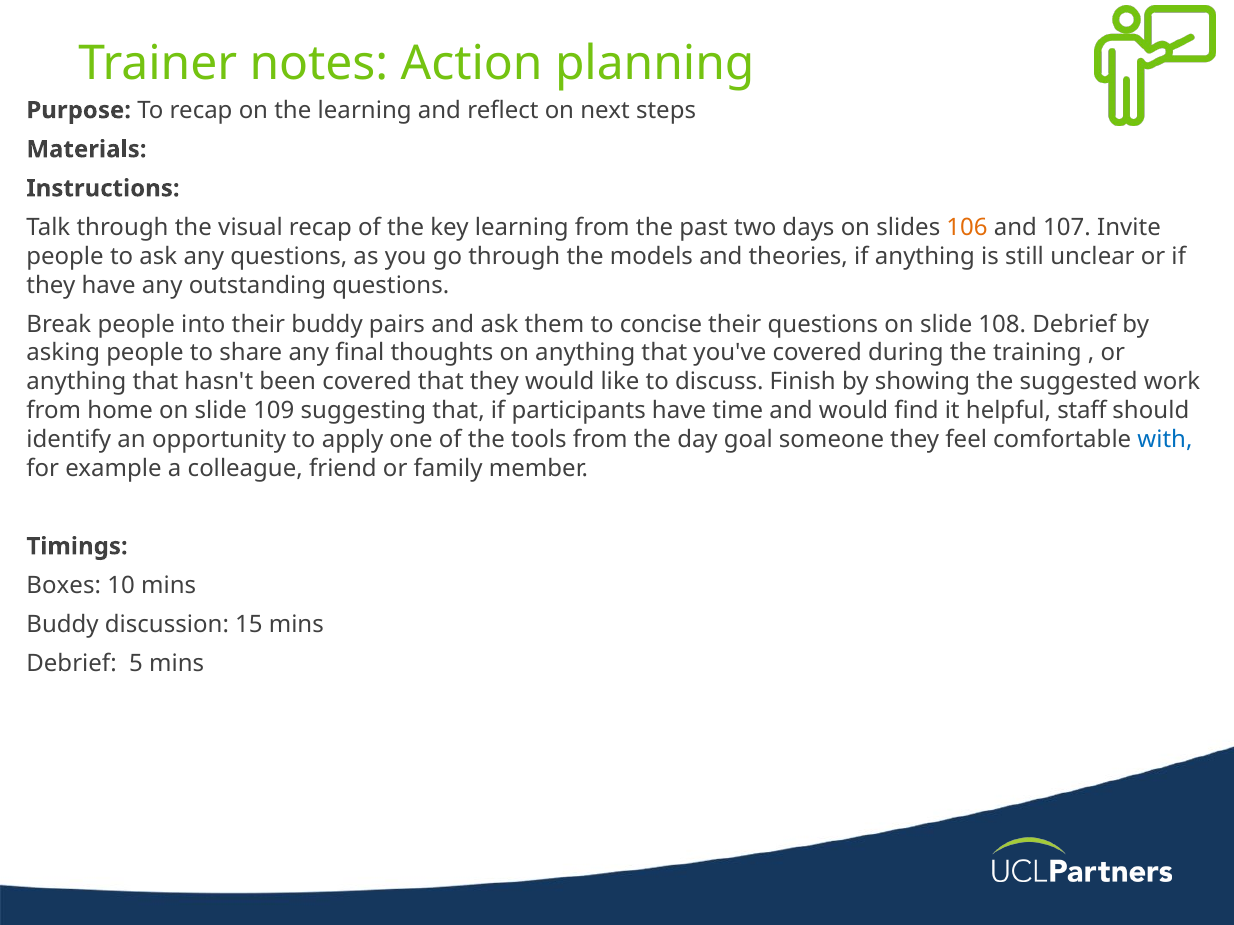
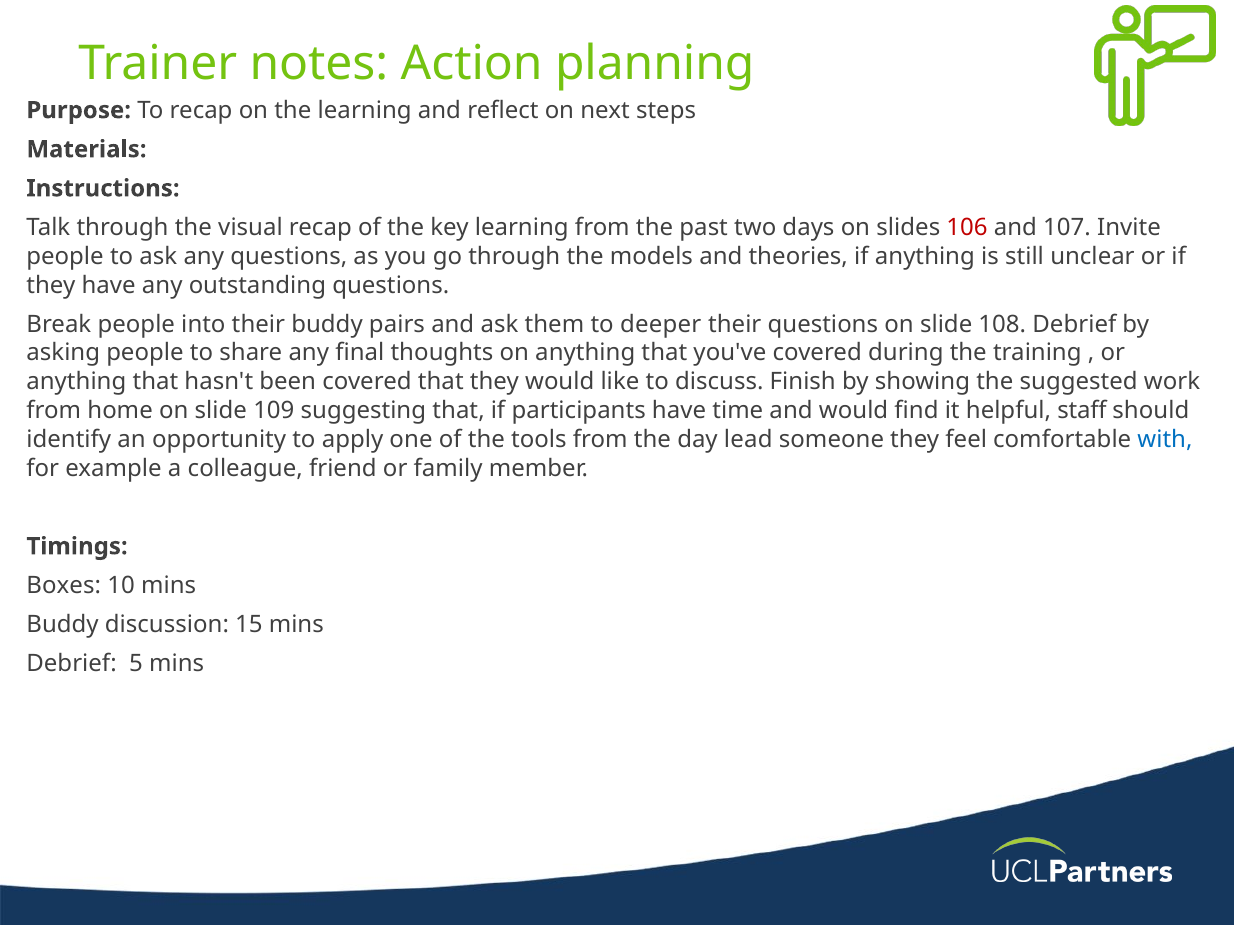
106 colour: orange -> red
concise: concise -> deeper
goal: goal -> lead
